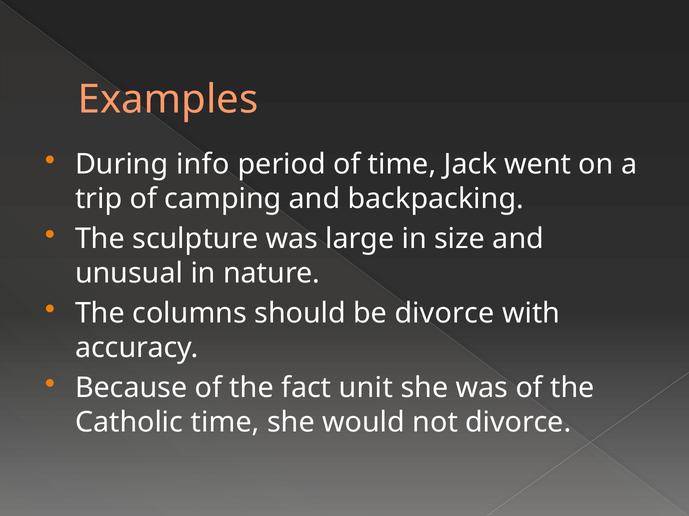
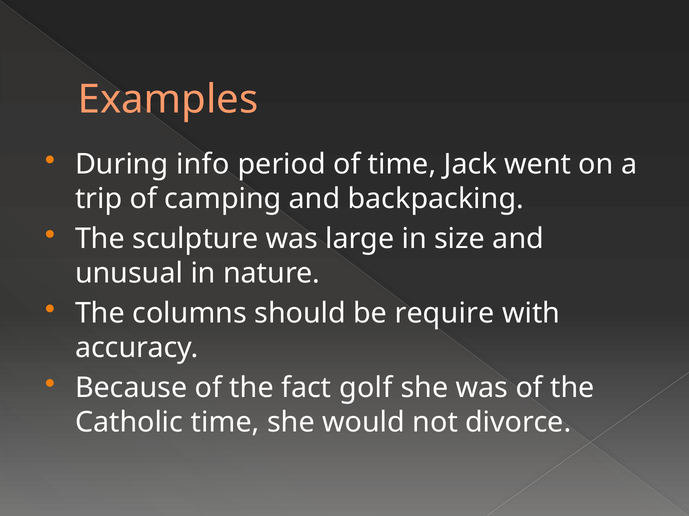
be divorce: divorce -> require
unit: unit -> golf
